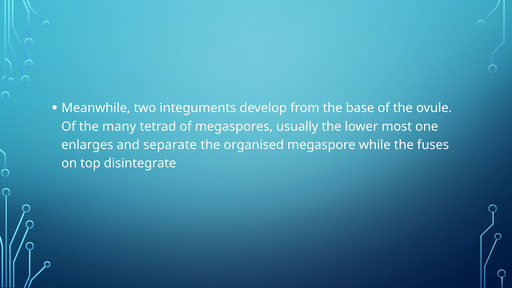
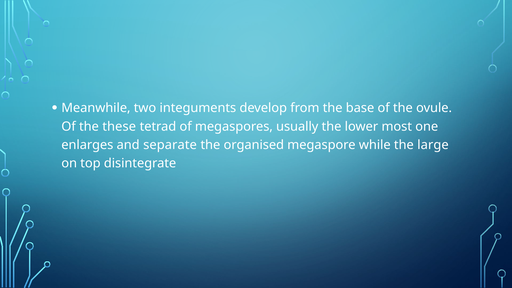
many: many -> these
fuses: fuses -> large
